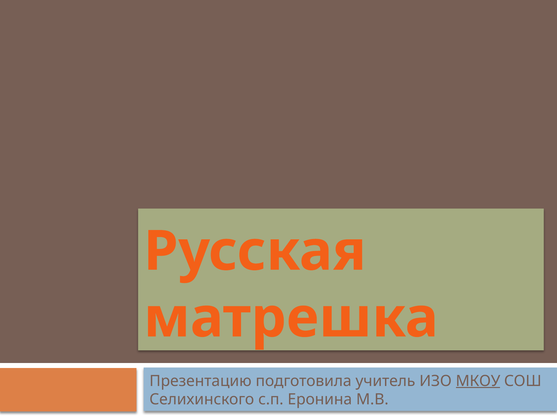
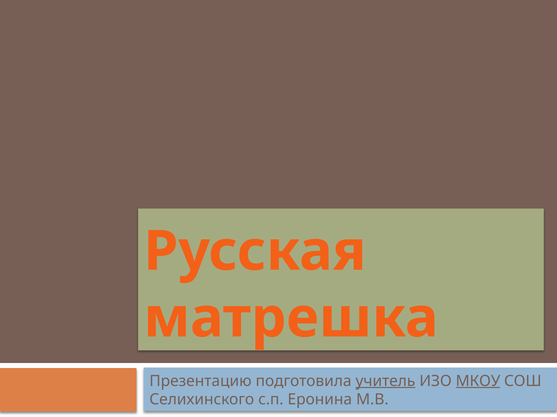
учитель underline: none -> present
